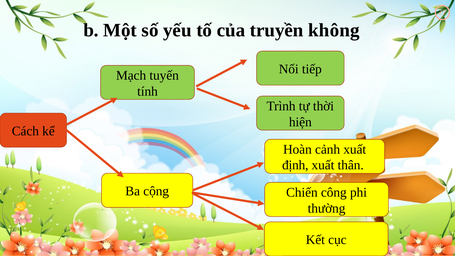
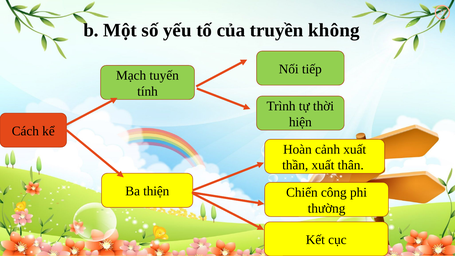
định: định -> thần
cộng: cộng -> thiện
